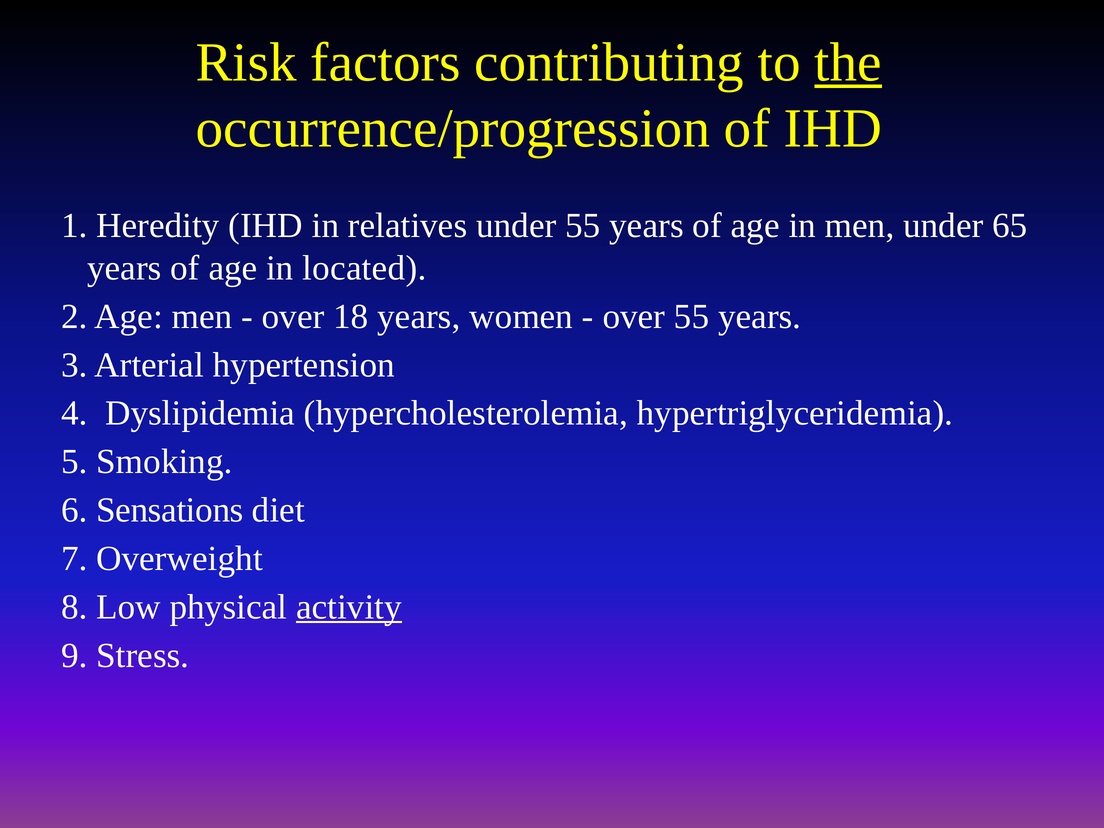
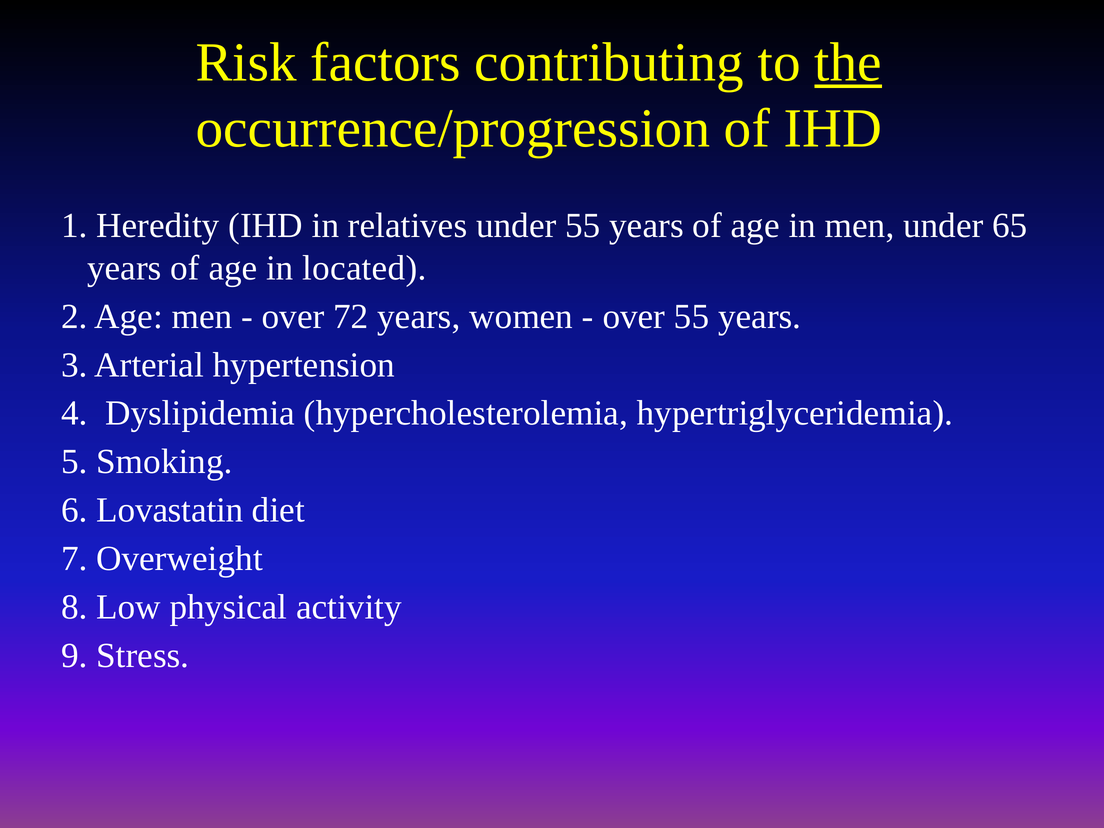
18: 18 -> 72
Sensations: Sensations -> Lovastatin
activity underline: present -> none
